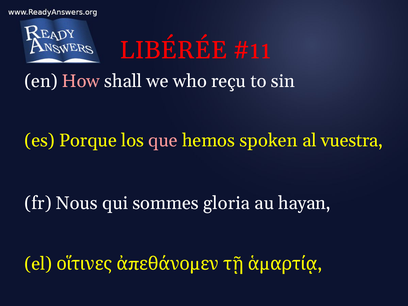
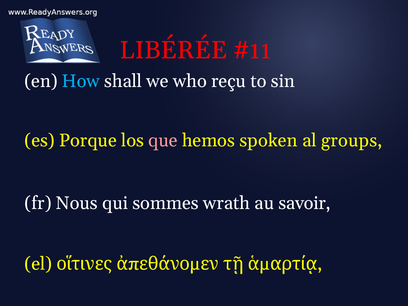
How colour: pink -> light blue
vuestra: vuestra -> groups
gloria: gloria -> wrath
hayan: hayan -> savoir
